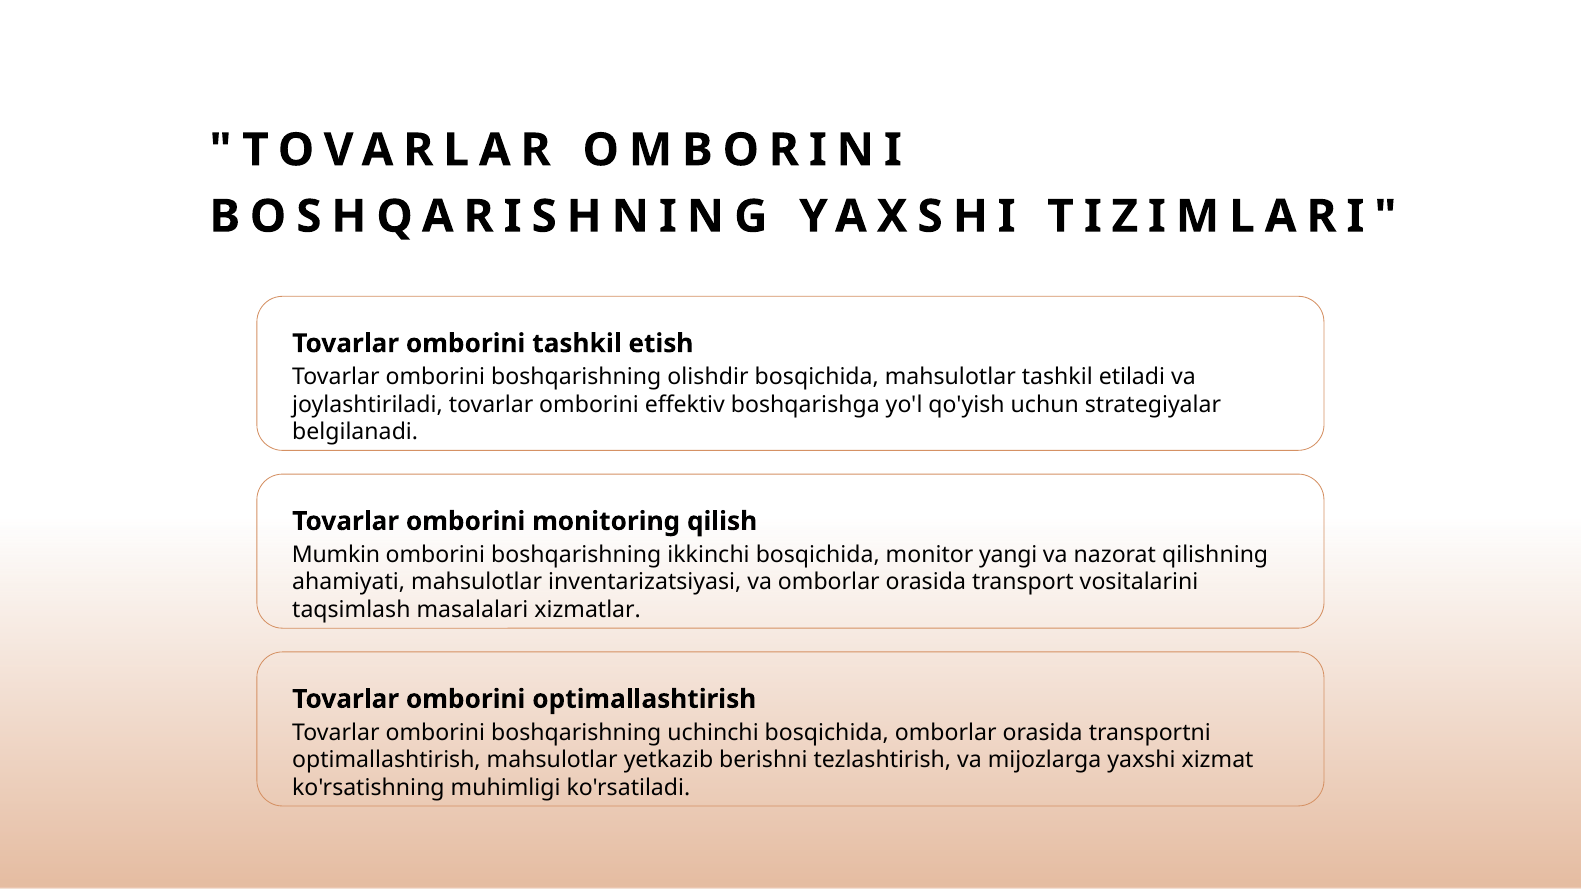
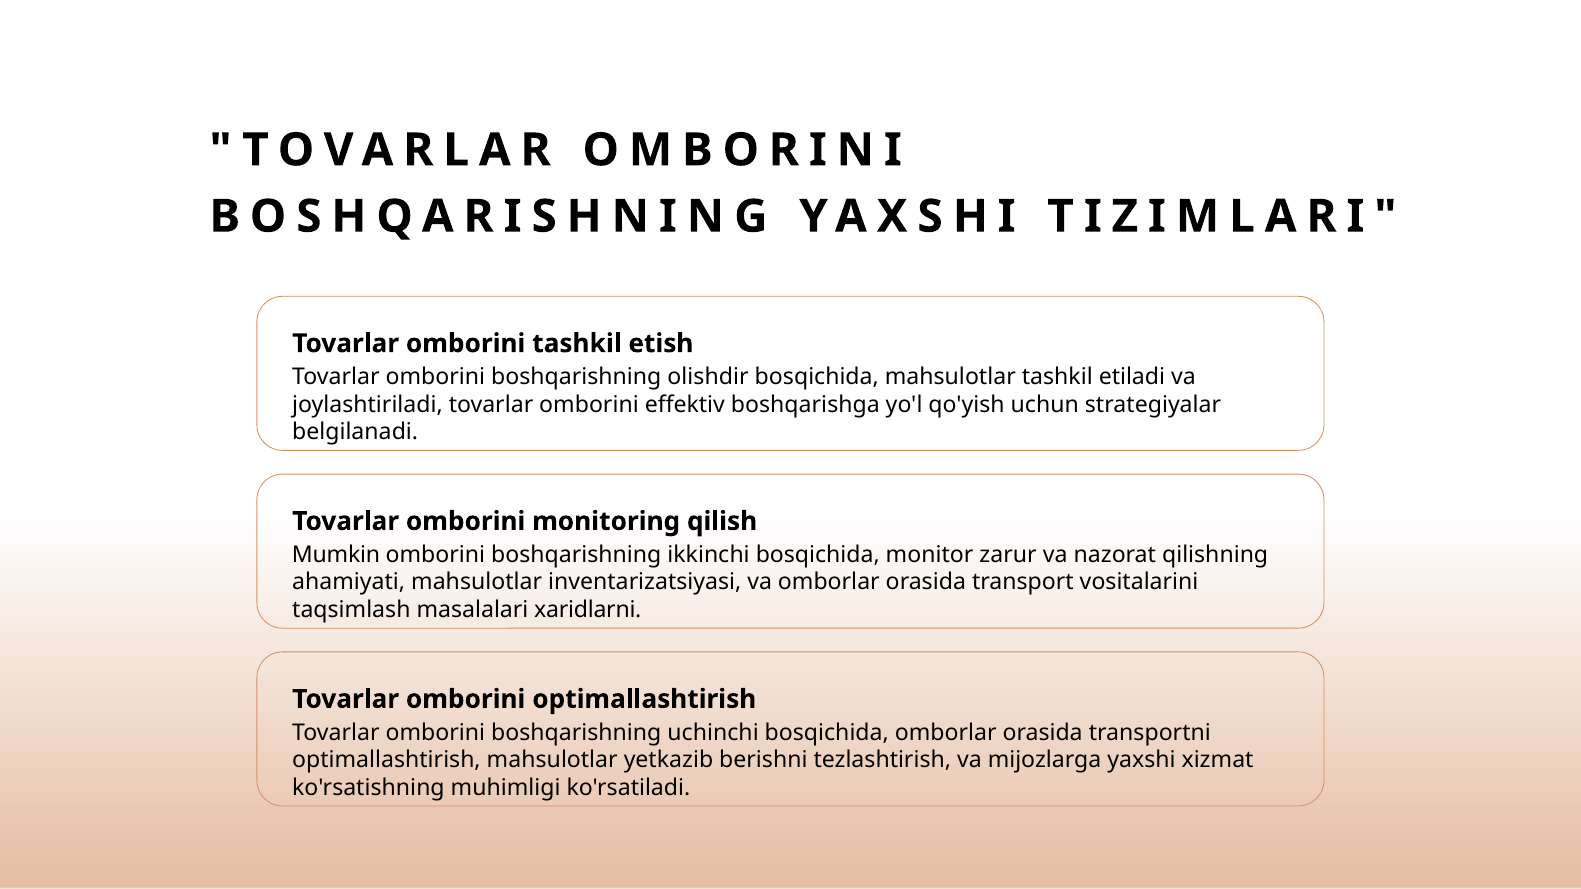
yangi: yangi -> zarur
xizmatlar: xizmatlar -> xaridlarni
